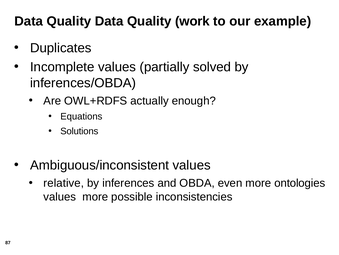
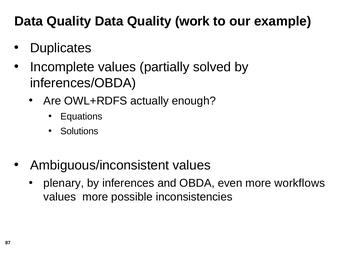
relative: relative -> plenary
ontologies: ontologies -> workflows
